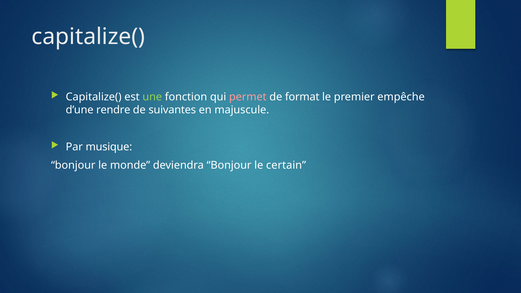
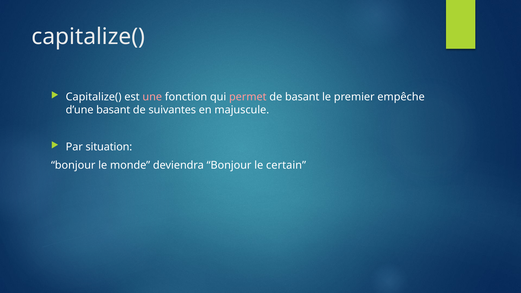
une colour: light green -> pink
de format: format -> basant
d’une rendre: rendre -> basant
musique: musique -> situation
